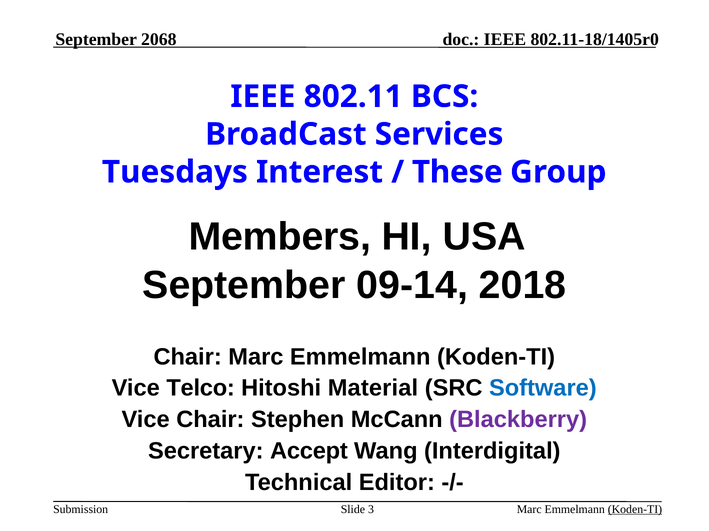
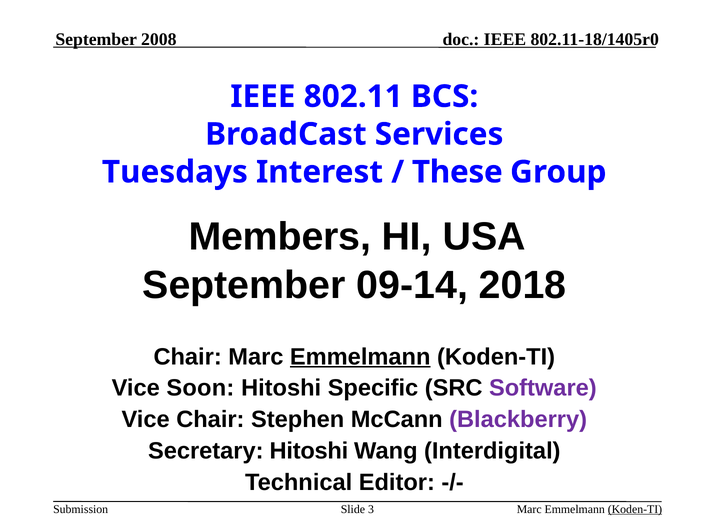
2068: 2068 -> 2008
Emmelmann at (360, 357) underline: none -> present
Telco: Telco -> Soon
Material: Material -> Specific
Software colour: blue -> purple
Secretary Accept: Accept -> Hitoshi
